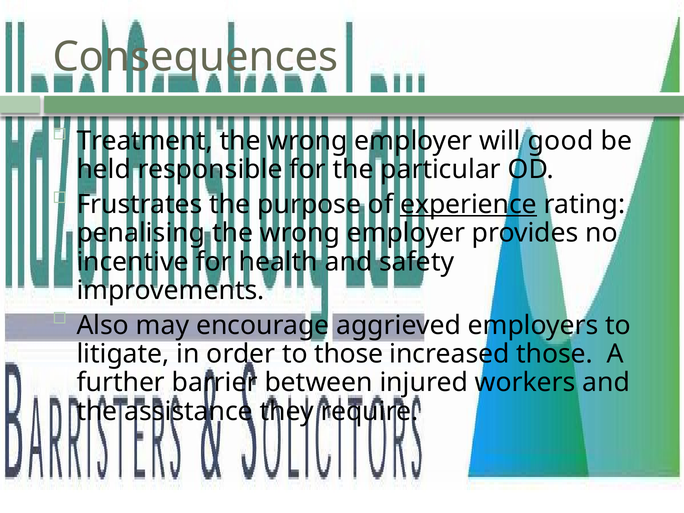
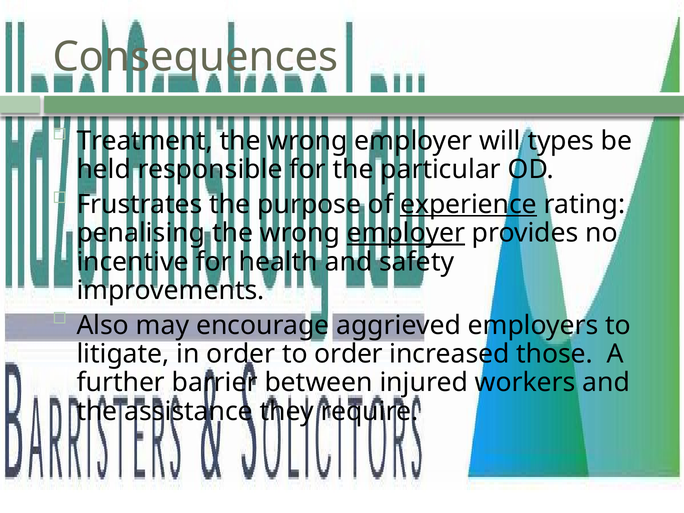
good: good -> types
employer at (406, 233) underline: none -> present
to those: those -> order
